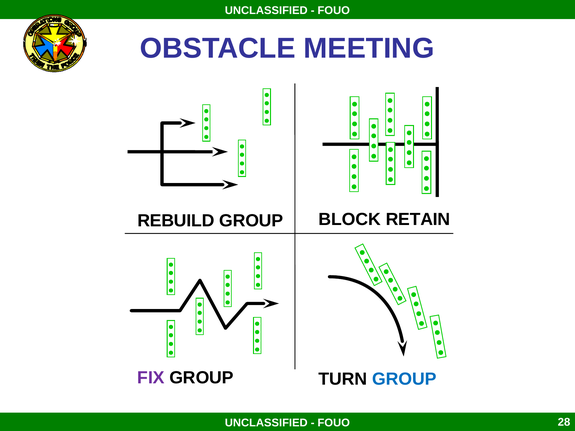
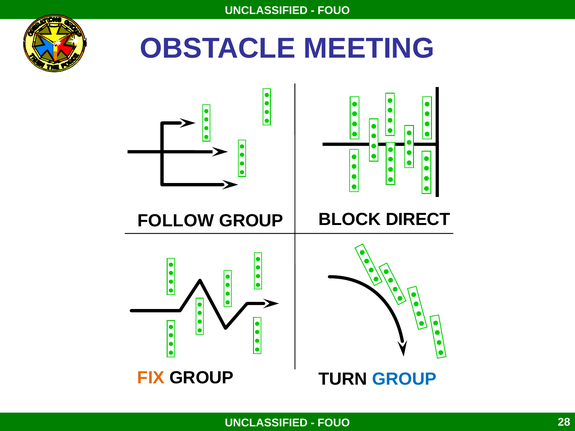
RETAIN: RETAIN -> DIRECT
REBUILD: REBUILD -> FOLLOW
FIX colour: purple -> orange
